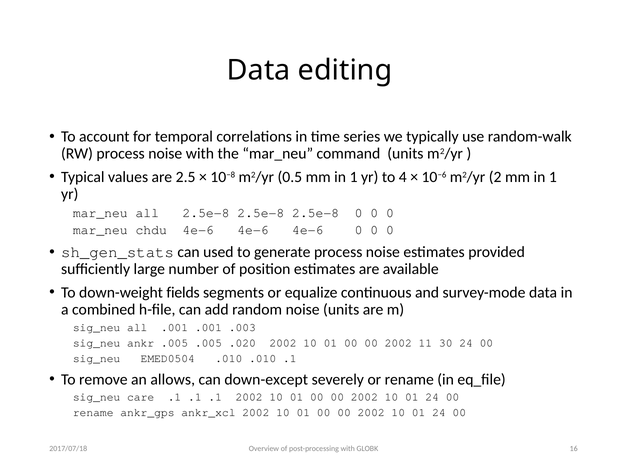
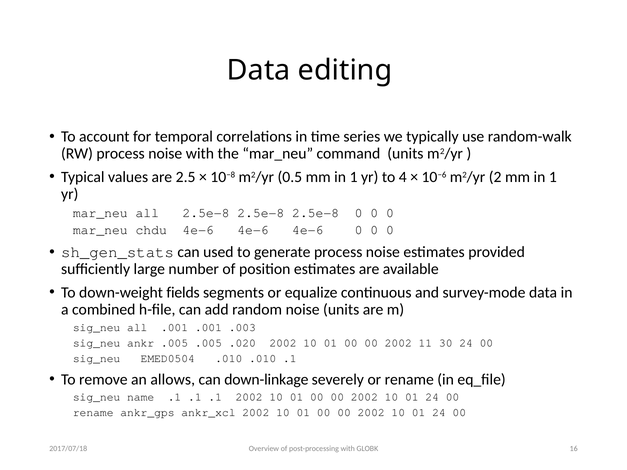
down-except: down-except -> down-linkage
care: care -> name
